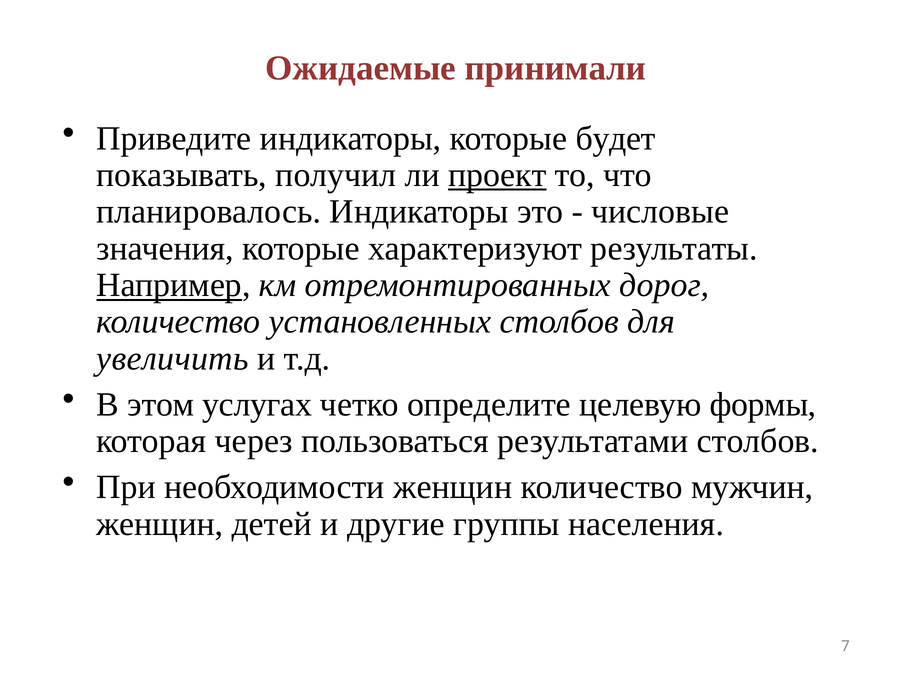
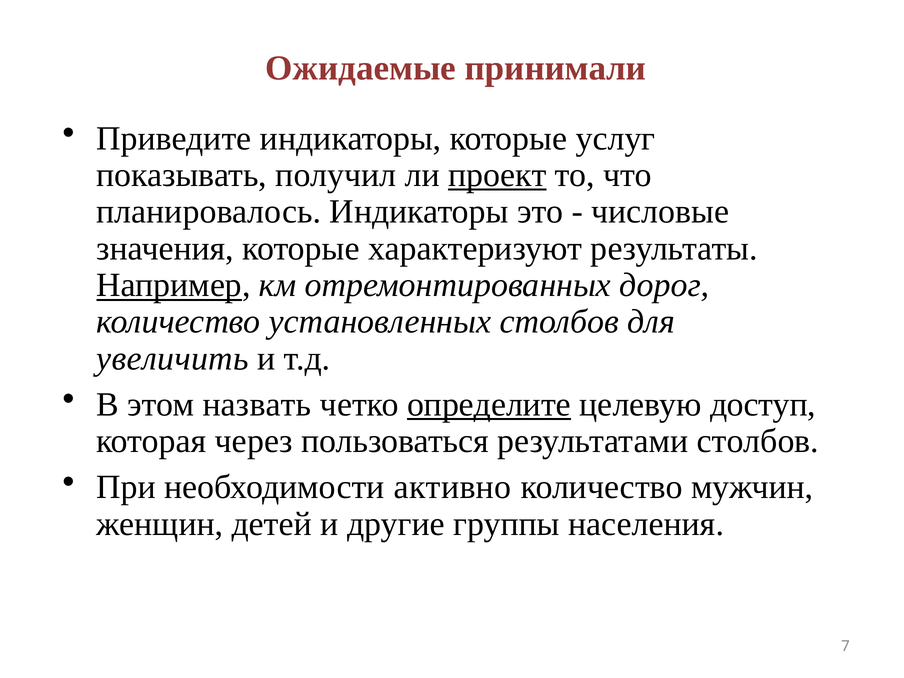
будет: будет -> услуг
услугах: услугах -> назвать
определите underline: none -> present
формы: формы -> доступ
необходимости женщин: женщин -> активно
